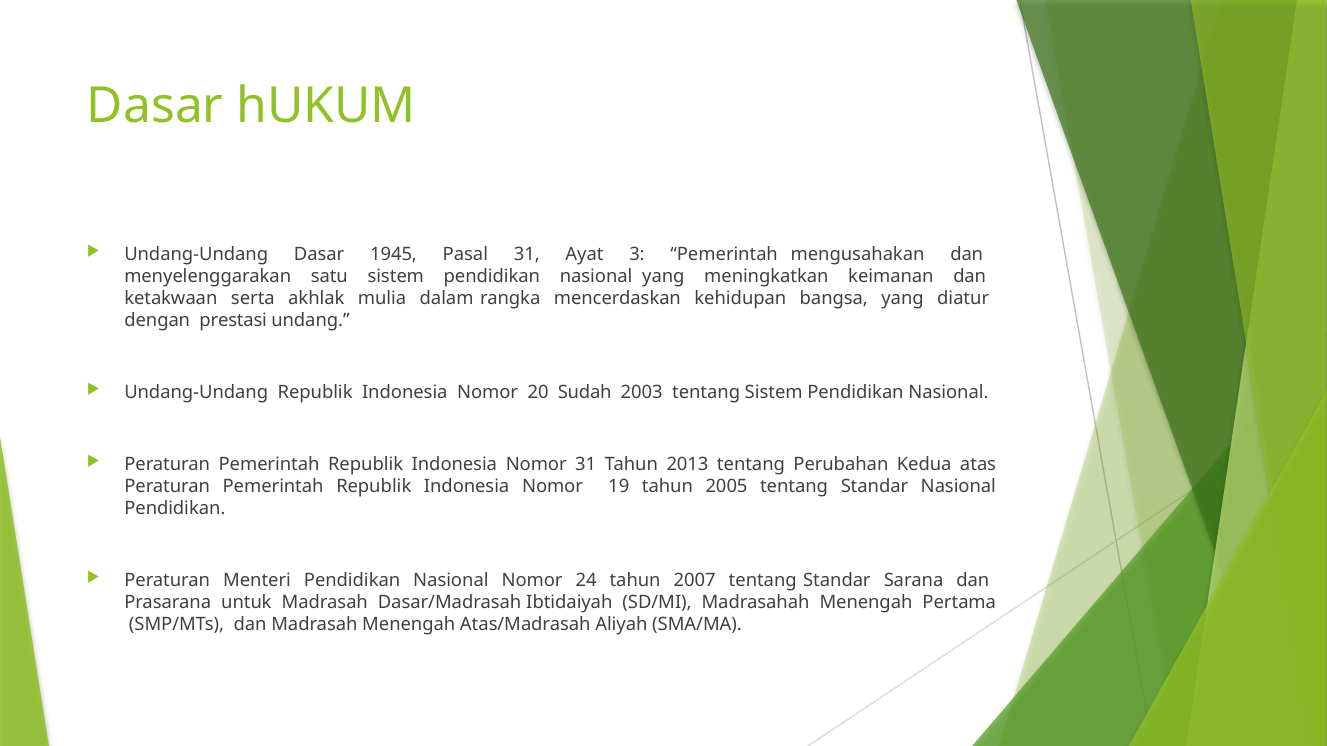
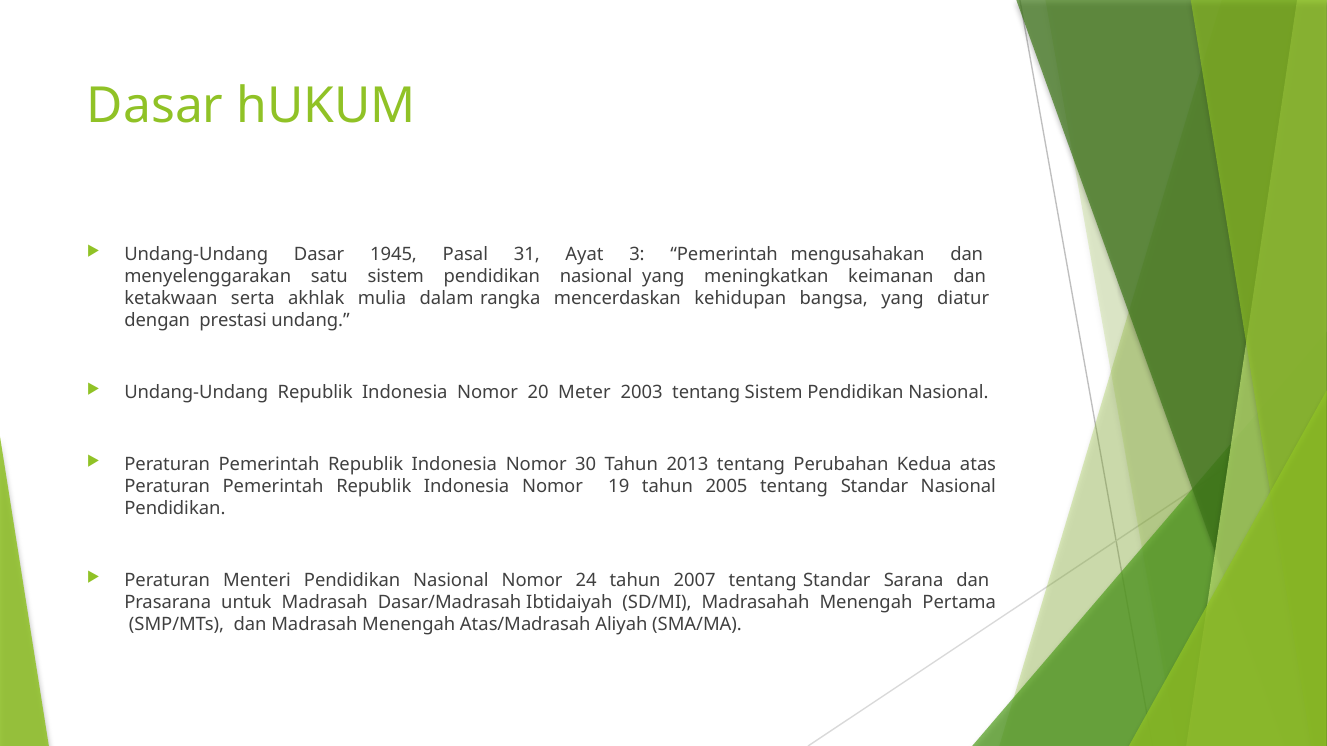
Sudah: Sudah -> Meter
Nomor 31: 31 -> 30
